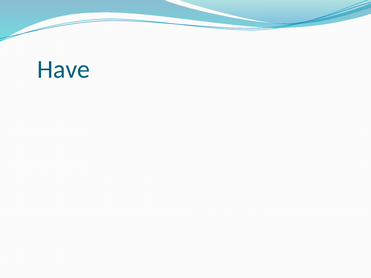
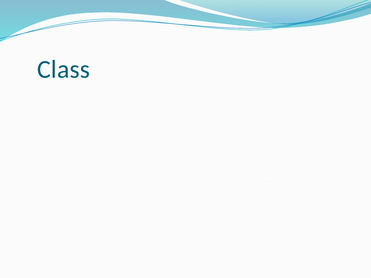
Have: Have -> Class
